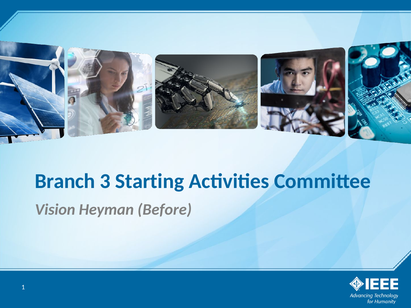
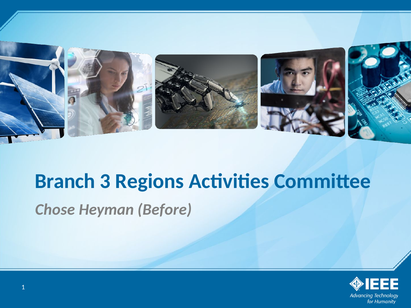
Starting: Starting -> Regions
Vision: Vision -> Chose
